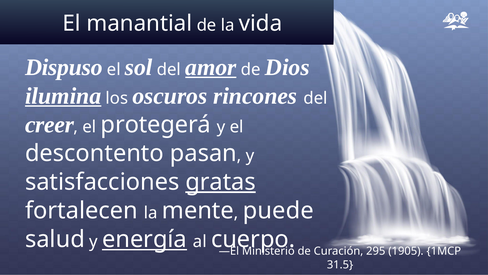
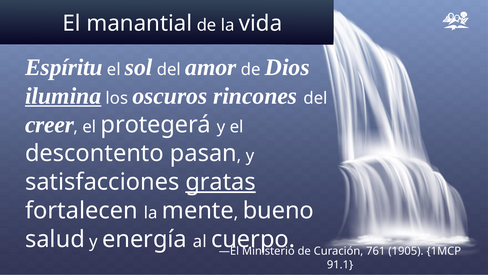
Dispuso: Dispuso -> Espíritu
amor underline: present -> none
puede: puede -> bueno
energía underline: present -> none
295: 295 -> 761
31.5: 31.5 -> 91.1
